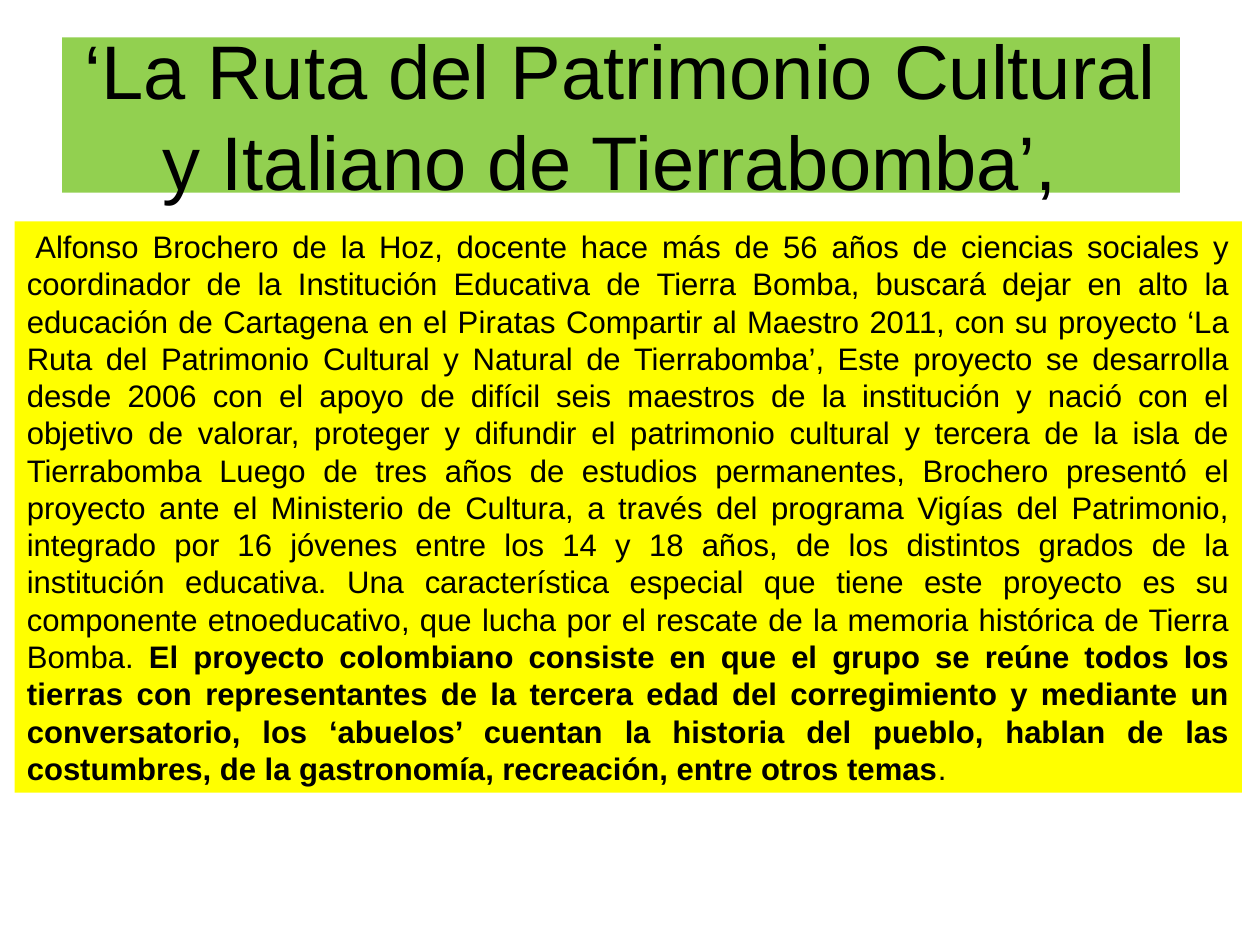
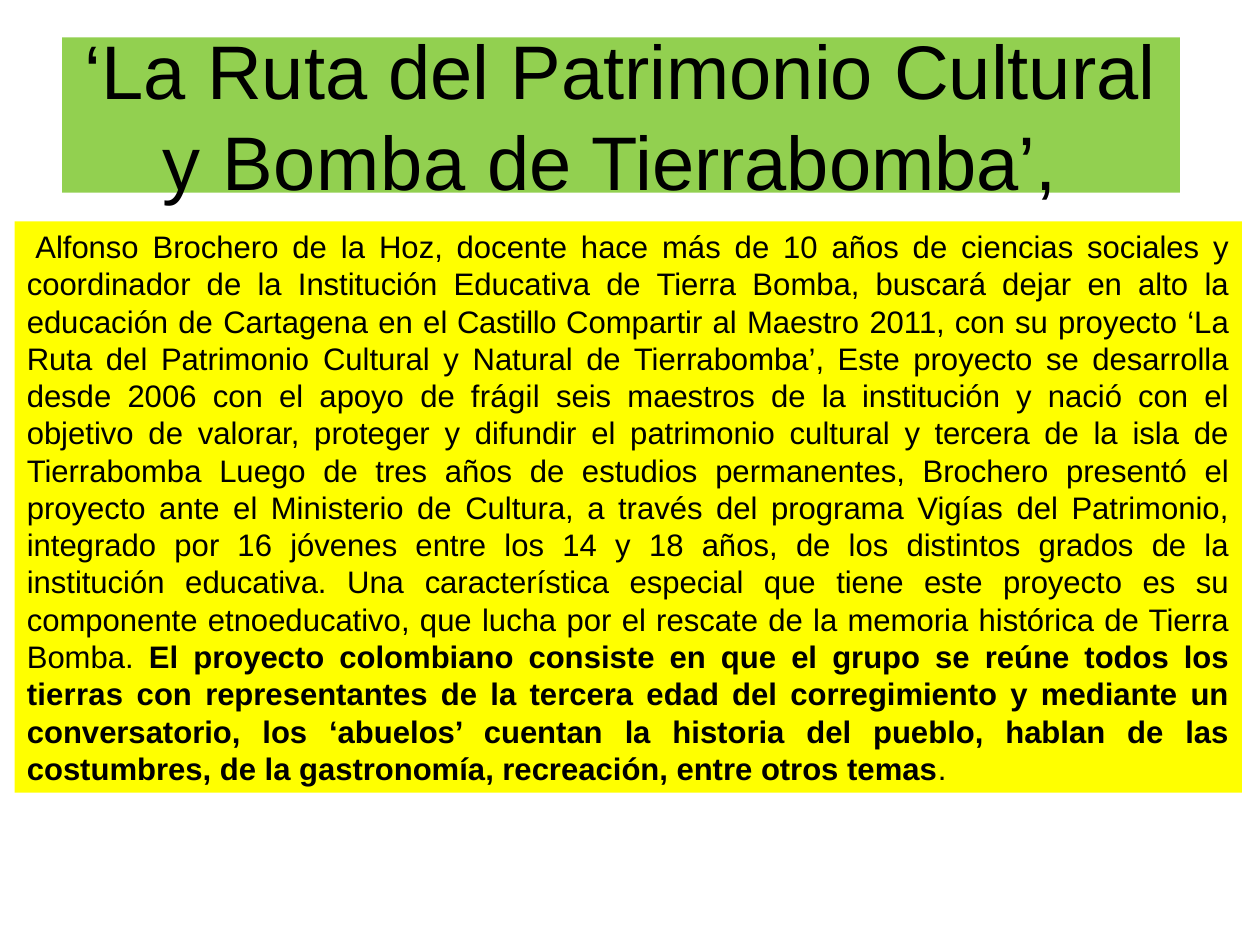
y Italiano: Italiano -> Bomba
56: 56 -> 10
Piratas: Piratas -> Castillo
difícil: difícil -> frágil
